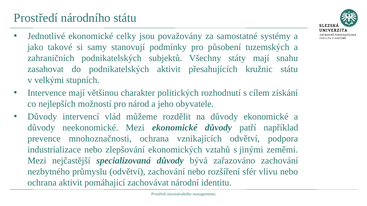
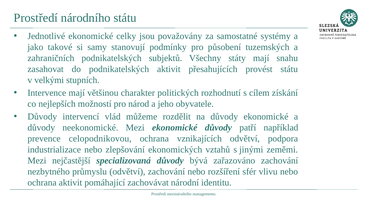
kružnic: kružnic -> provést
mnohoznačnosti: mnohoznačnosti -> celopodnikovou
